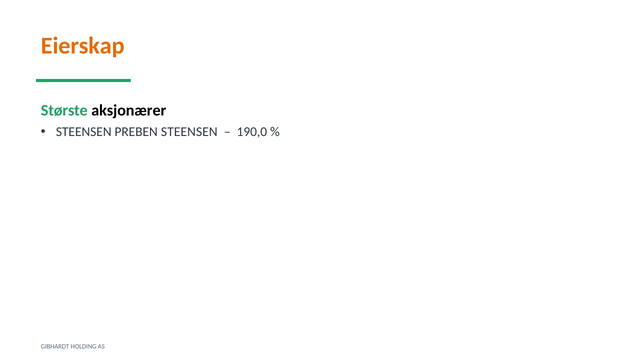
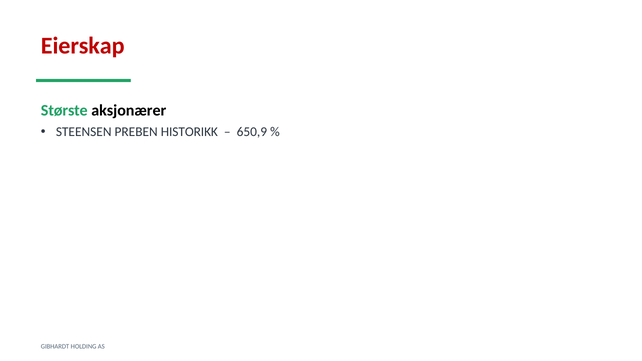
Eierskap colour: orange -> red
PREBEN STEENSEN: STEENSEN -> HISTORIKK
190,0: 190,0 -> 650,9
